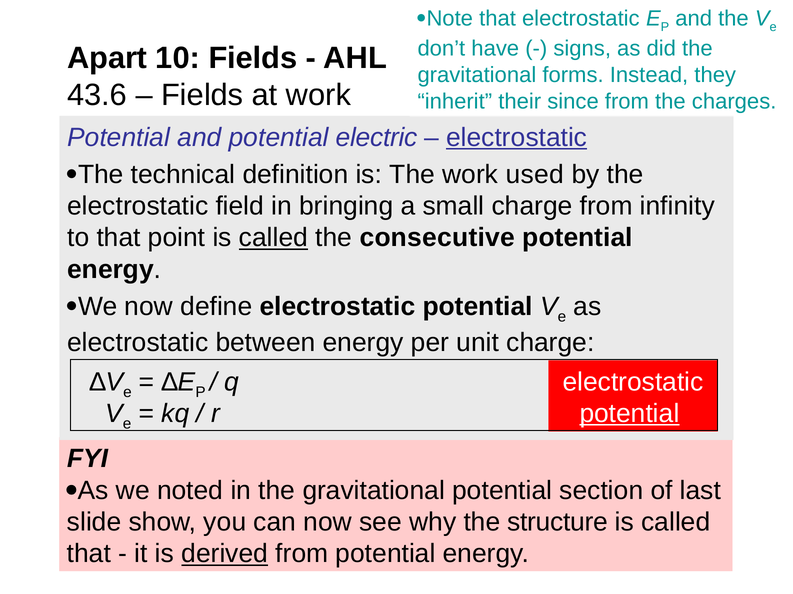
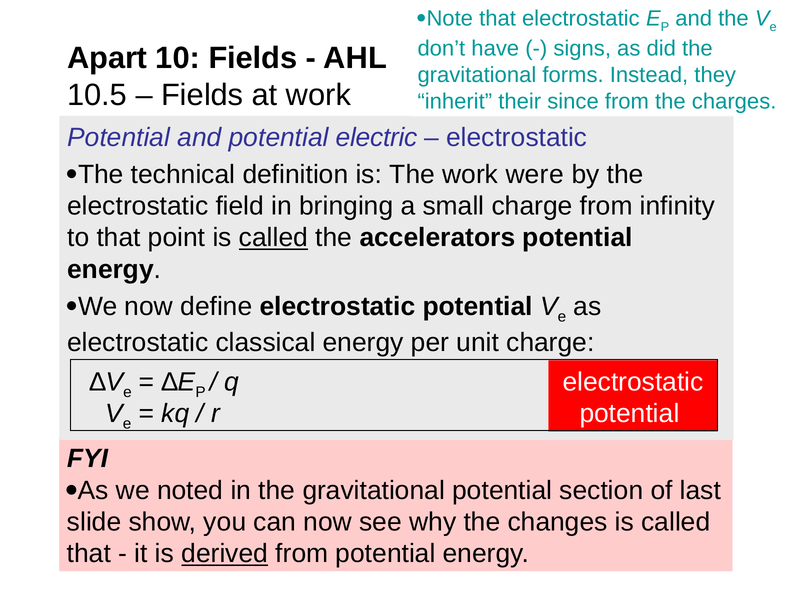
43.6: 43.6 -> 10.5
electrostatic at (517, 138) underline: present -> none
used: used -> were
consecutive: consecutive -> accelerators
between: between -> classical
potential at (629, 414) underline: present -> none
structure: structure -> changes
